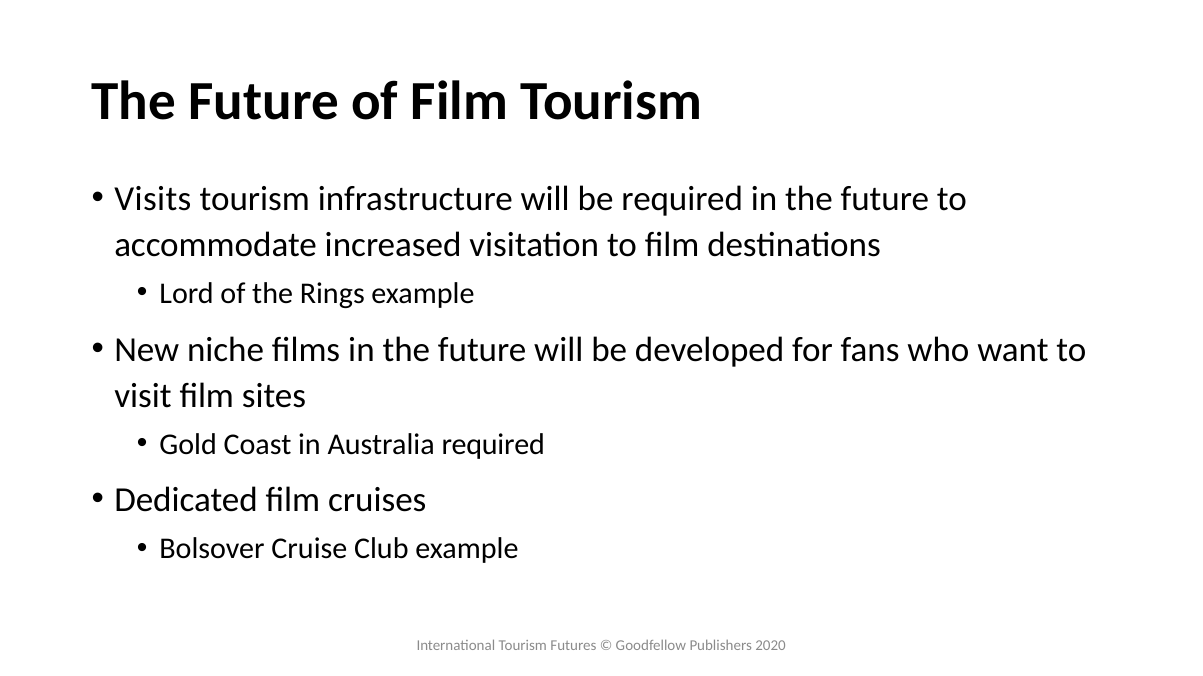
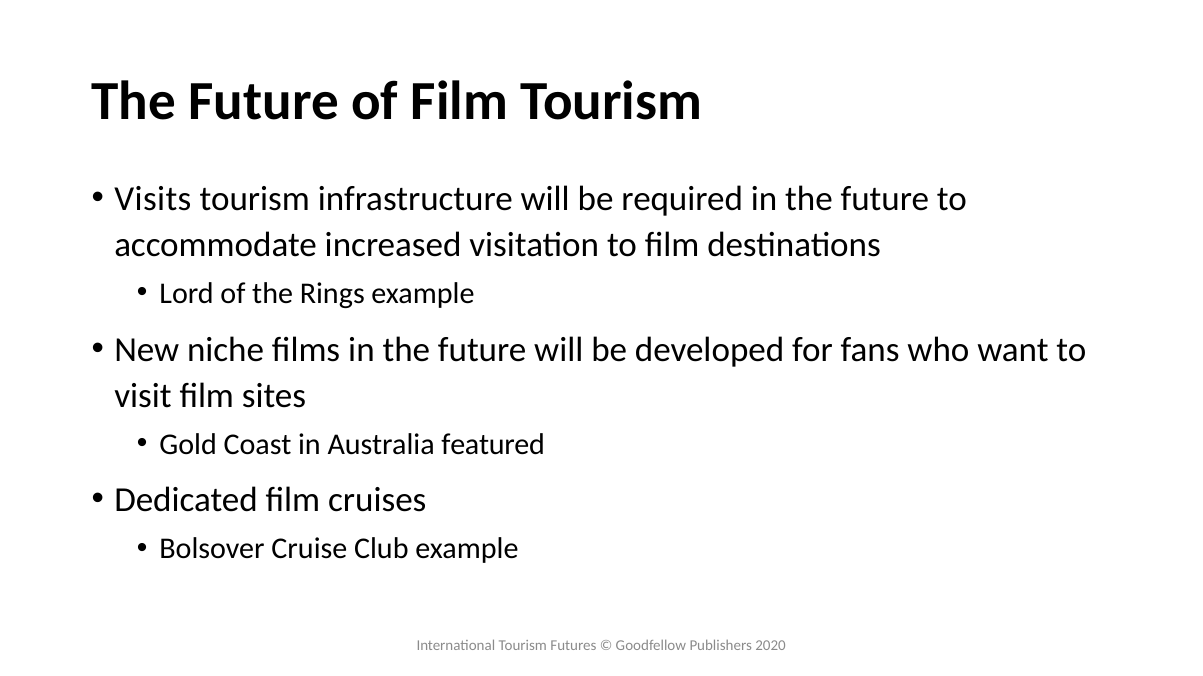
Australia required: required -> featured
